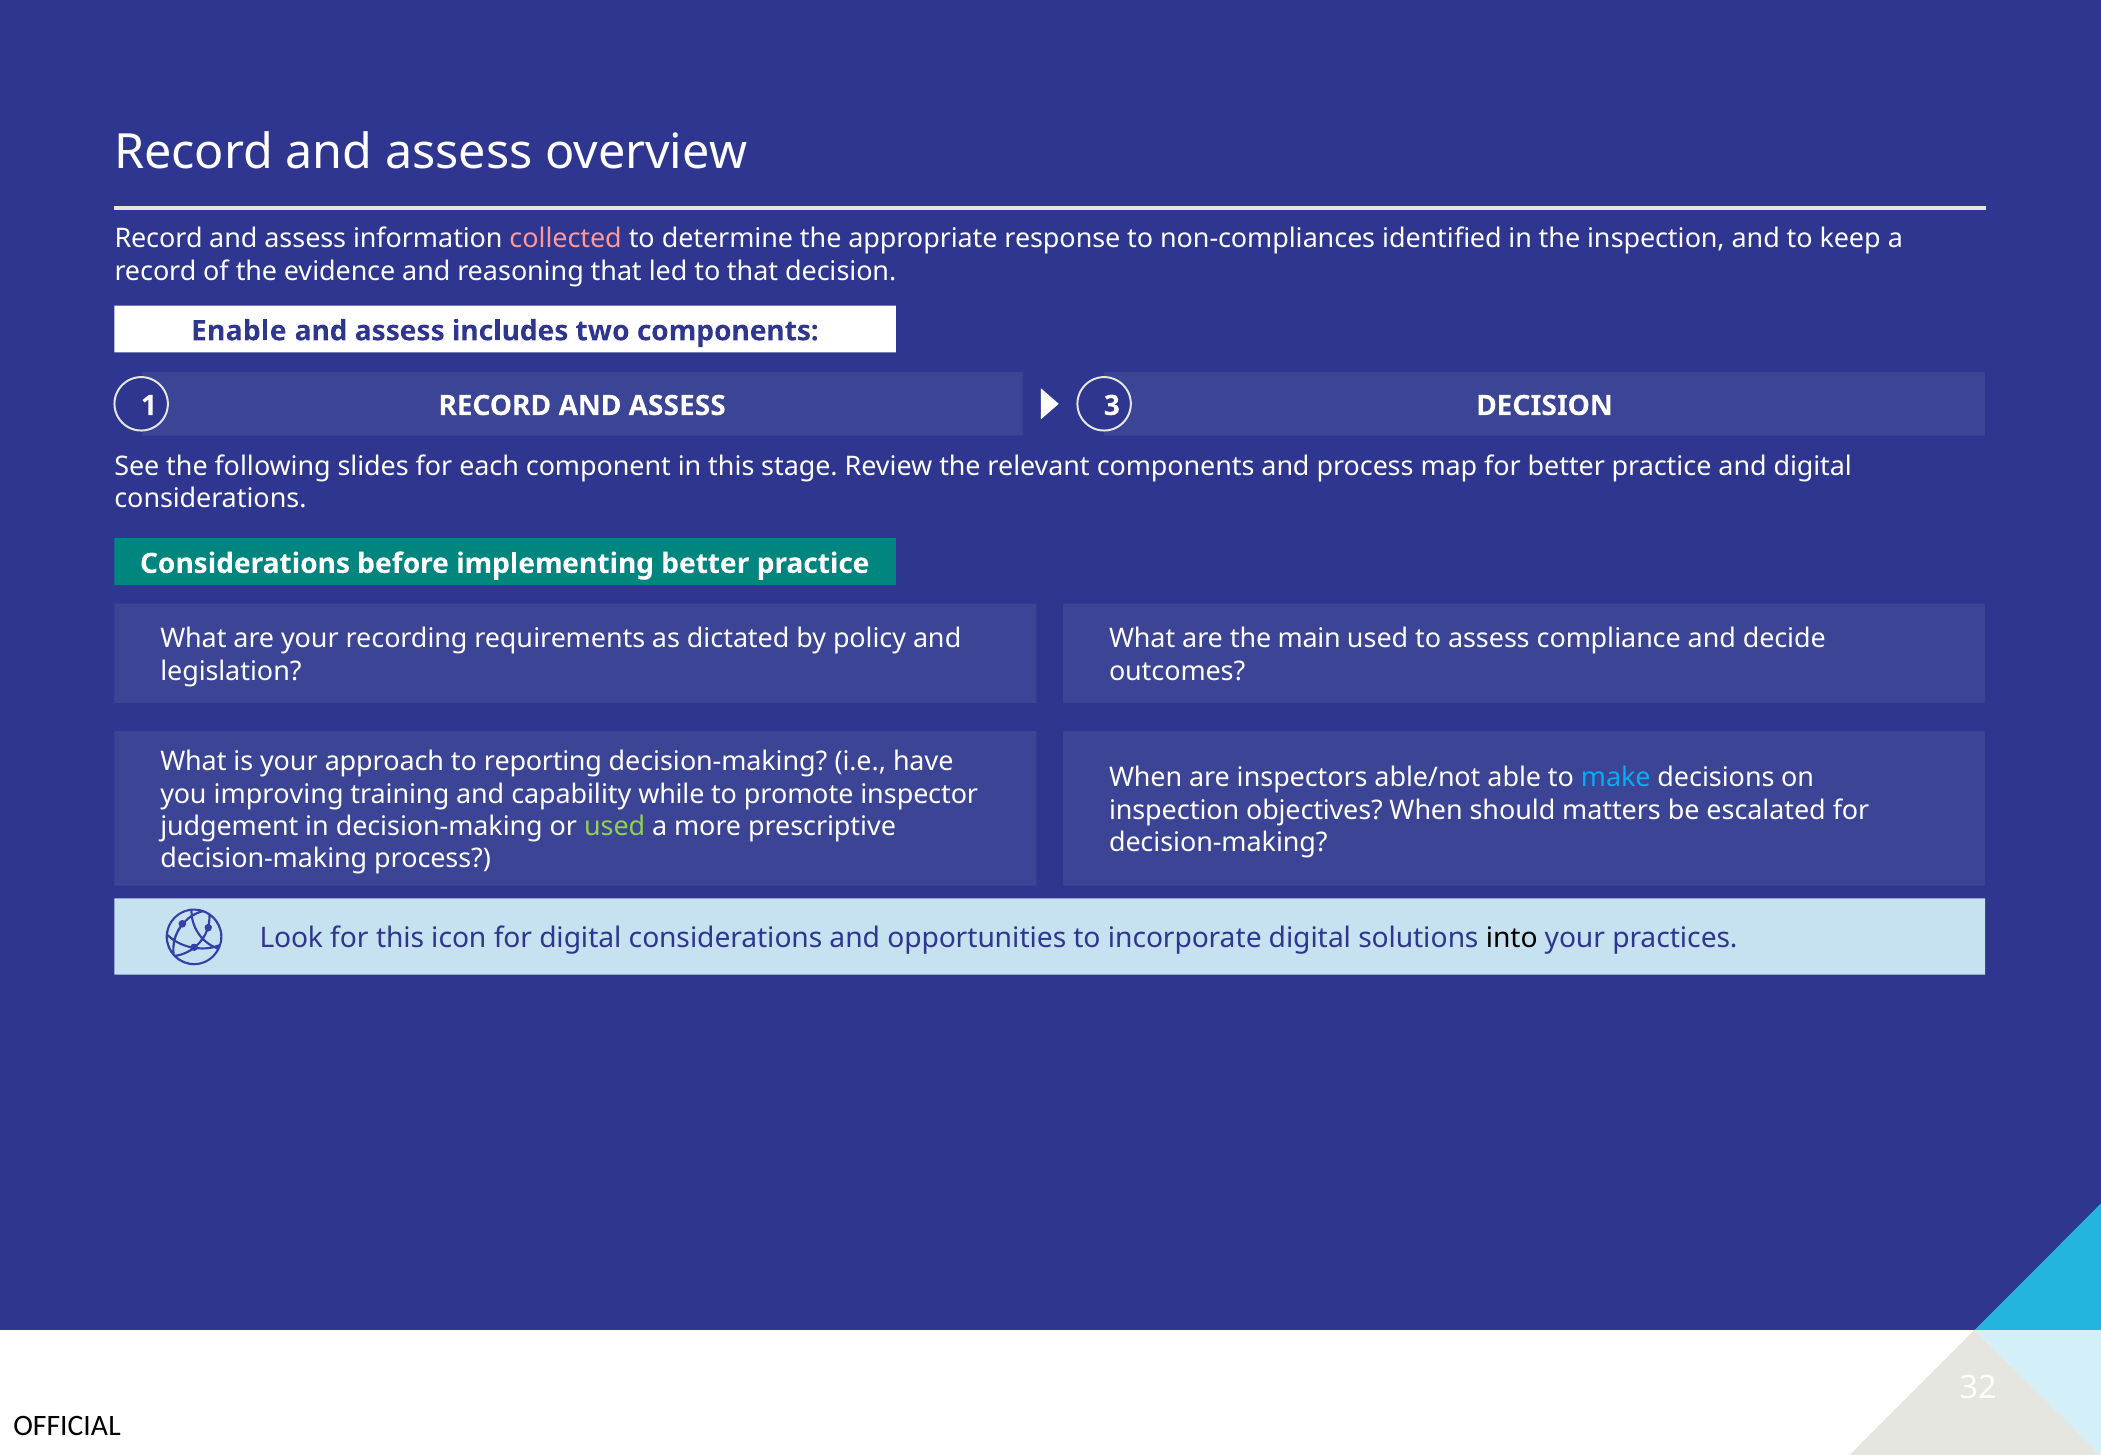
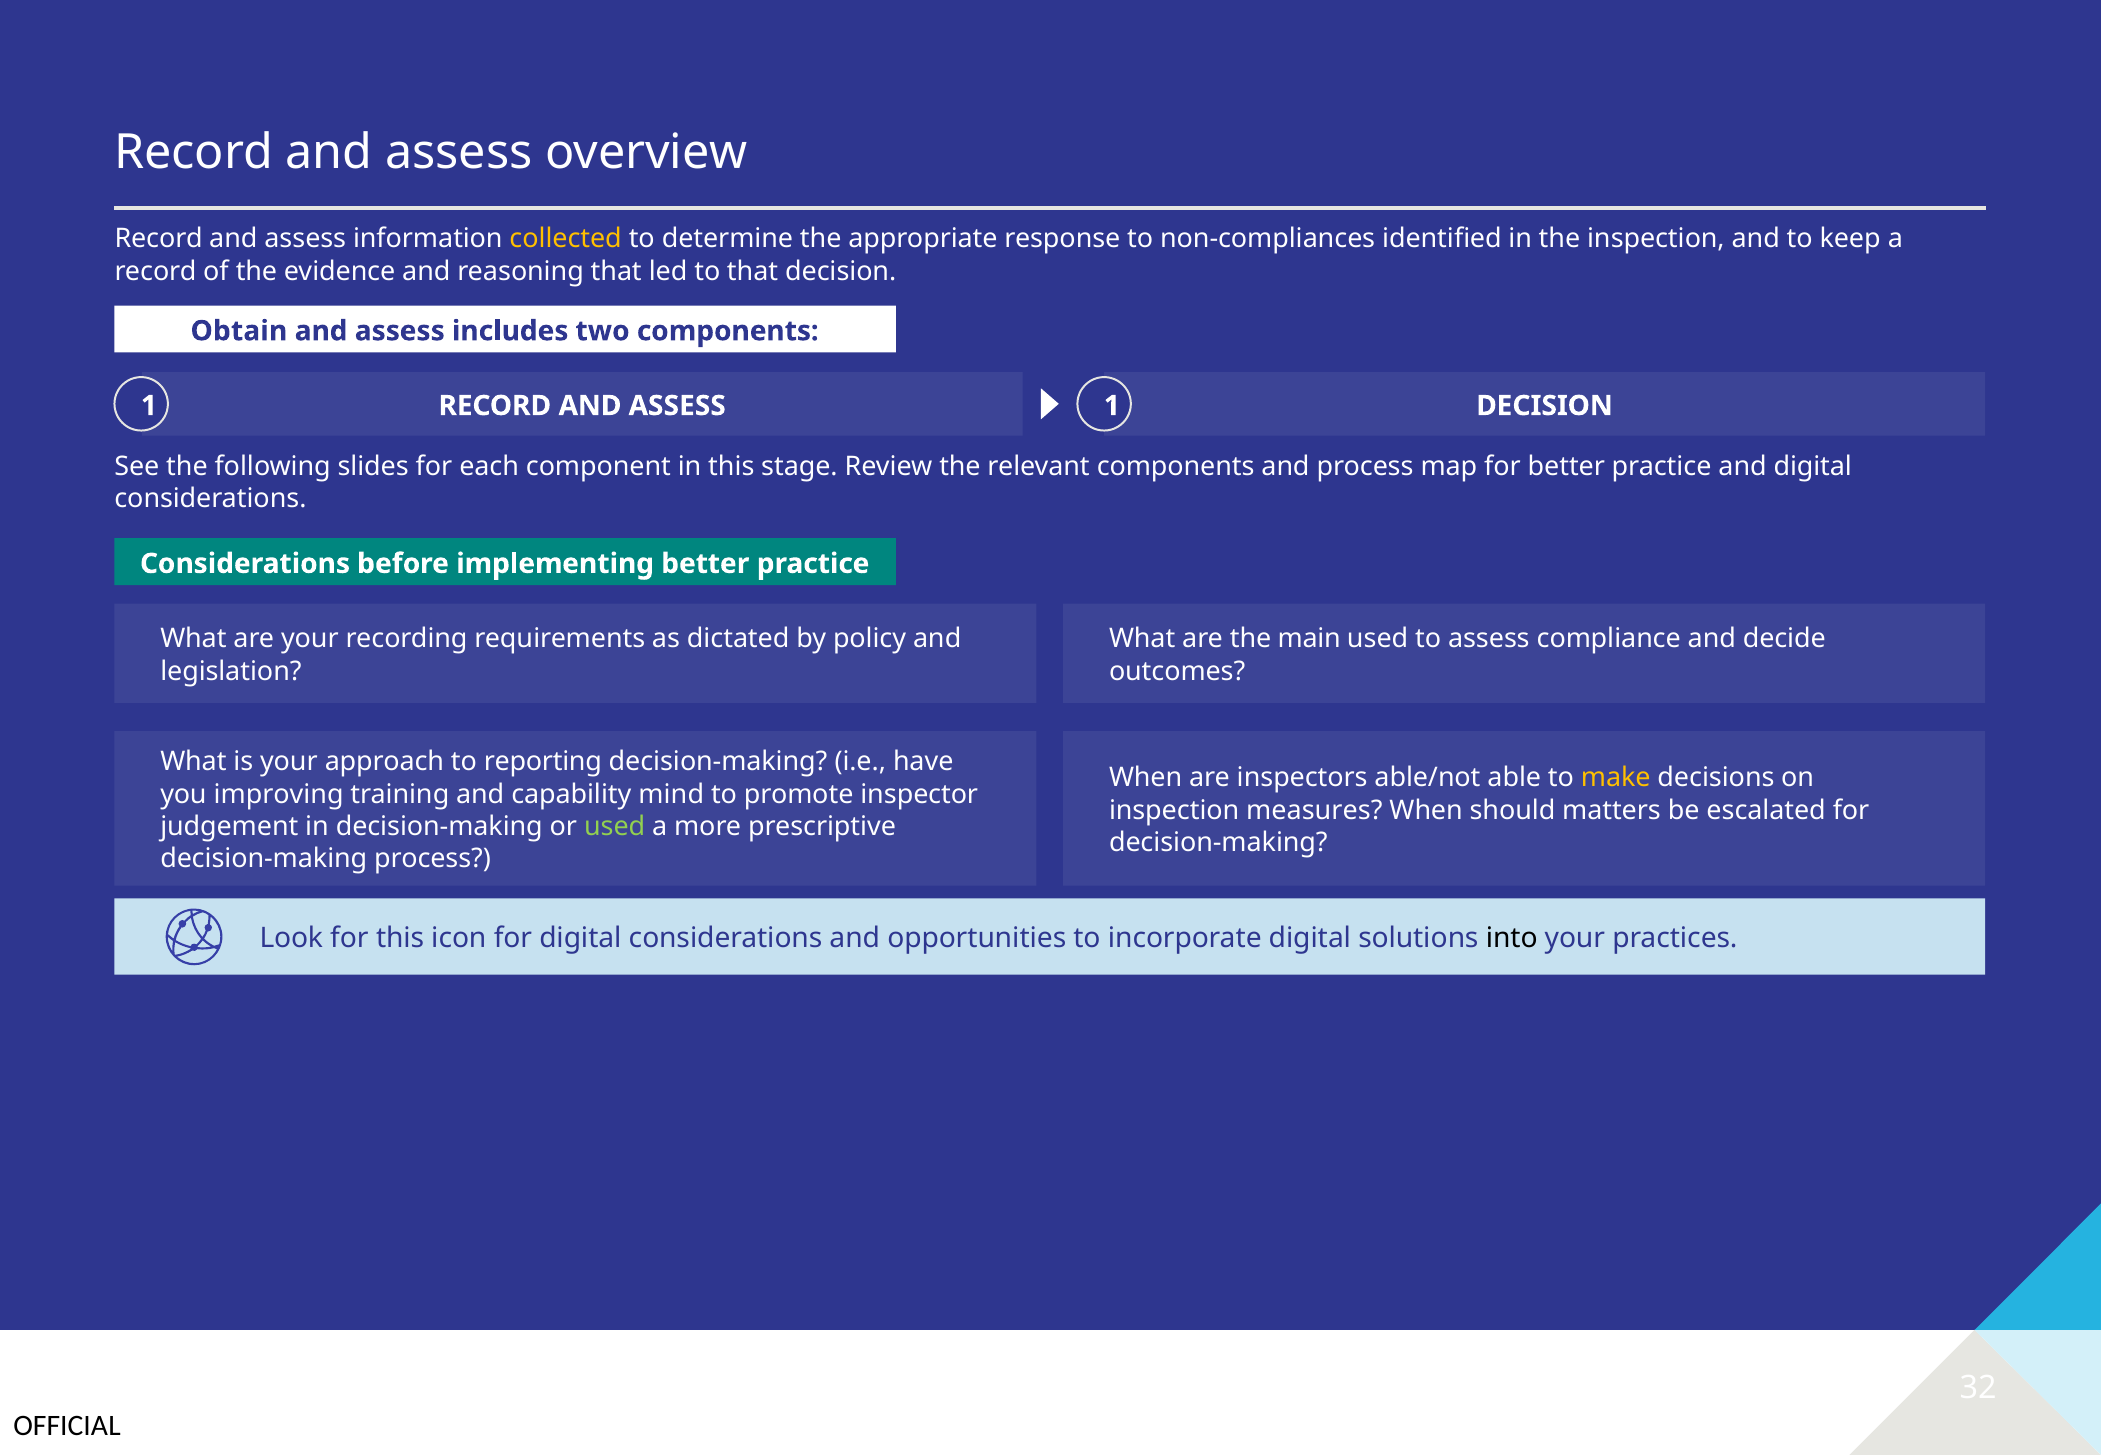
collected colour: pink -> yellow
Enable: Enable -> Obtain
1 3: 3 -> 1
make colour: light blue -> yellow
while: while -> mind
objectives: objectives -> measures
